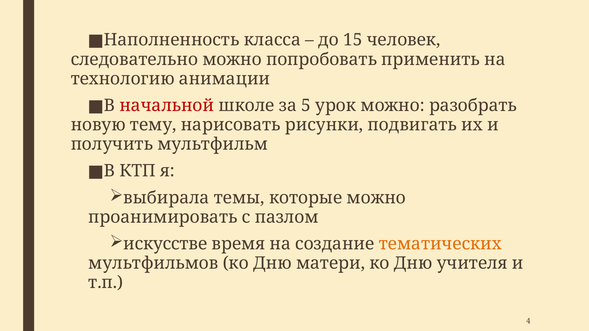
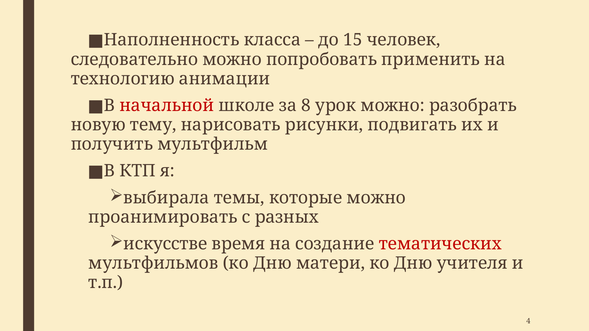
5: 5 -> 8
пазлом: пазлом -> разных
тематических colour: orange -> red
